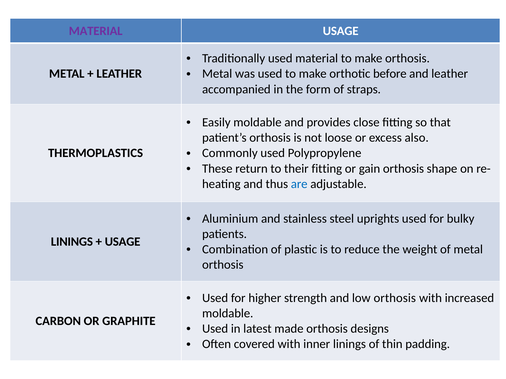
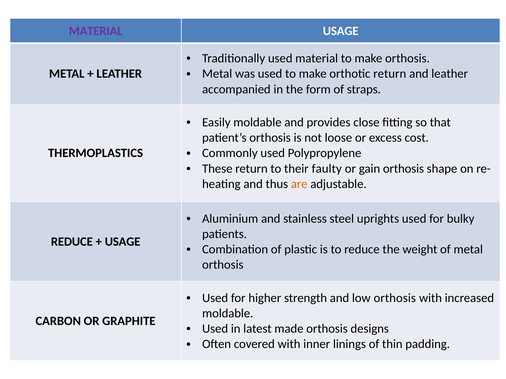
orthotic before: before -> return
also: also -> cost
their fitting: fitting -> faulty
are colour: blue -> orange
LININGS at (72, 242): LININGS -> REDUCE
